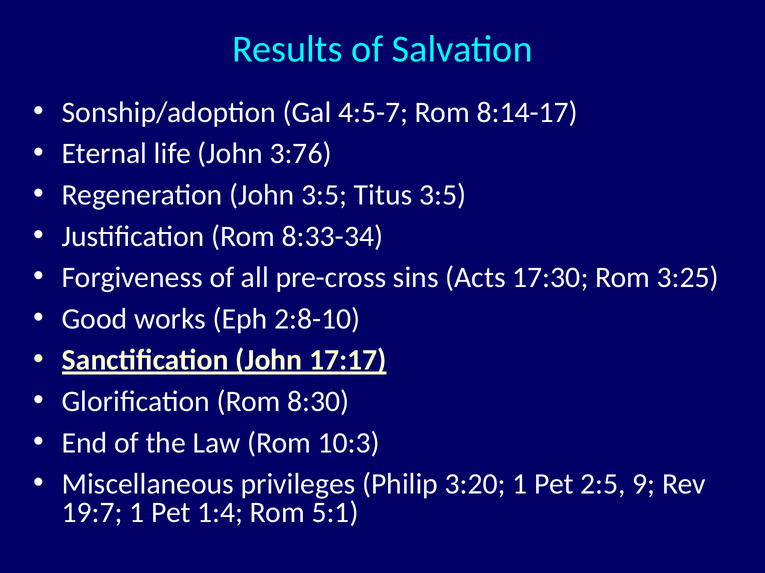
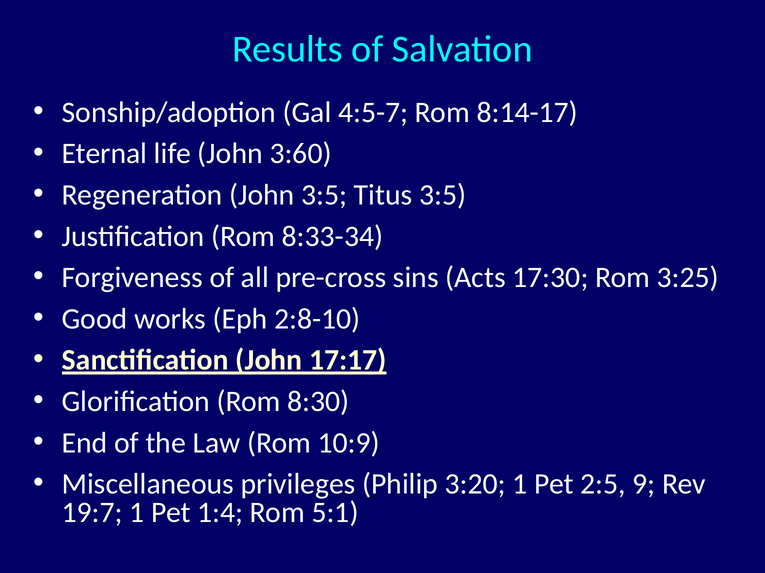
3:76: 3:76 -> 3:60
10:3: 10:3 -> 10:9
